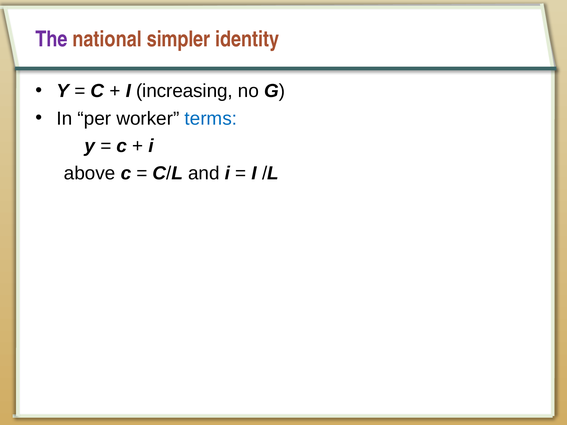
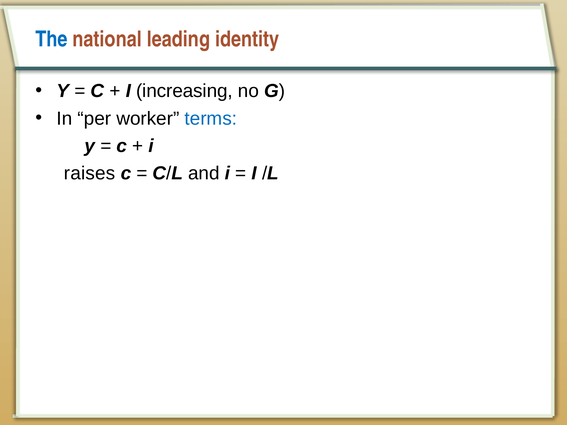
The colour: purple -> blue
simpler: simpler -> leading
above: above -> raises
